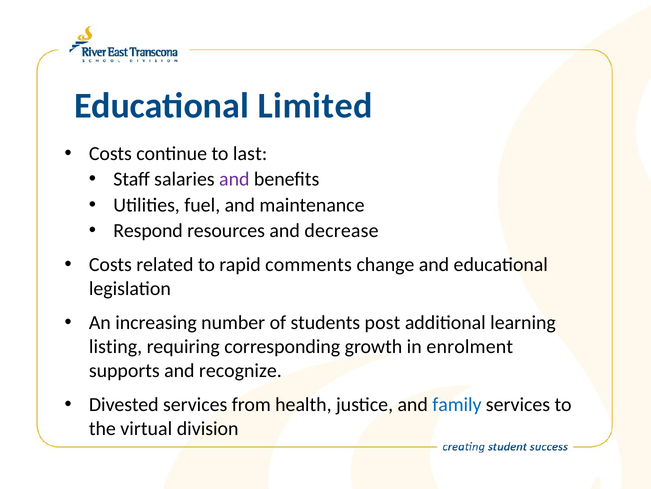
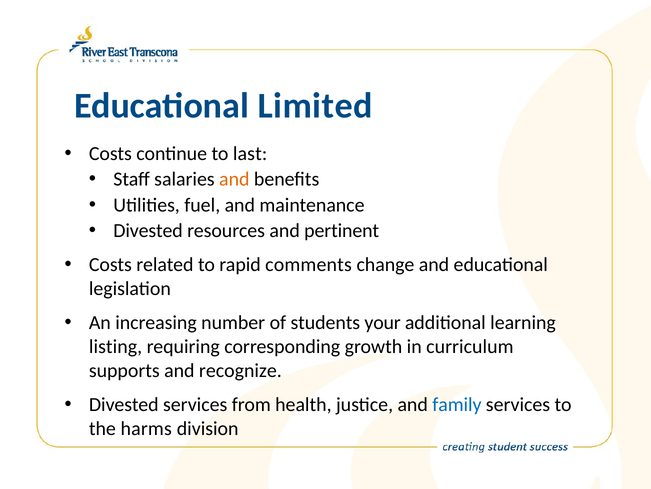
and at (234, 179) colour: purple -> orange
Respond at (148, 230): Respond -> Divested
decrease: decrease -> pertinent
post: post -> your
enrolment: enrolment -> curriculum
virtual: virtual -> harms
